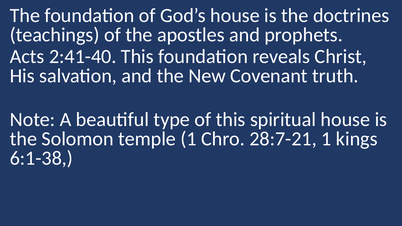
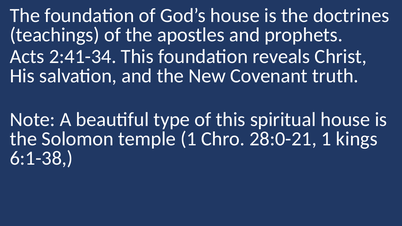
2:41-40: 2:41-40 -> 2:41-34
28:7-21: 28:7-21 -> 28:0-21
